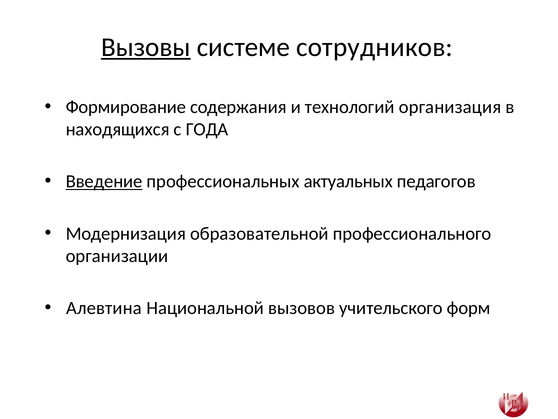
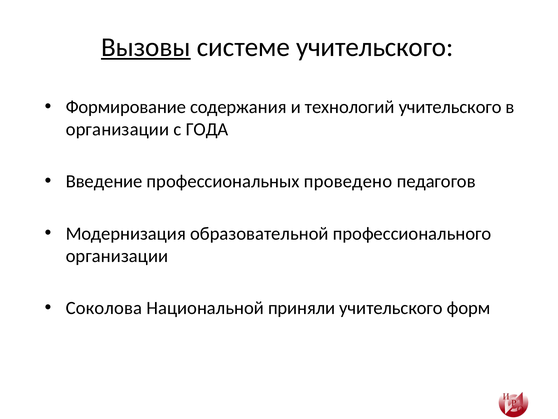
системе сотрудников: сотрудников -> учительского
технологий организация: организация -> учительского
находящихся at (118, 129): находящихся -> организации
Введение underline: present -> none
актуальных: актуальных -> проведено
Алевтина: Алевтина -> Соколова
вызовов: вызовов -> приняли
